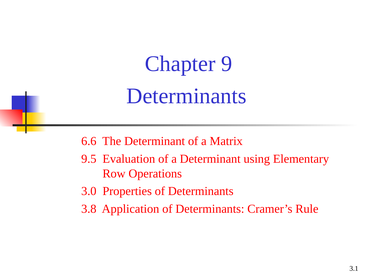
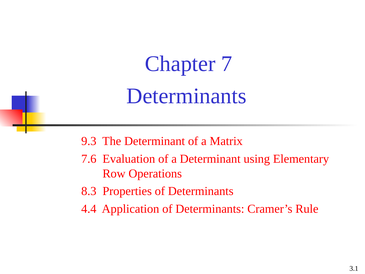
9: 9 -> 7
6.6: 6.6 -> 9.3
9.5: 9.5 -> 7.6
3.0: 3.0 -> 8.3
3.8: 3.8 -> 4.4
